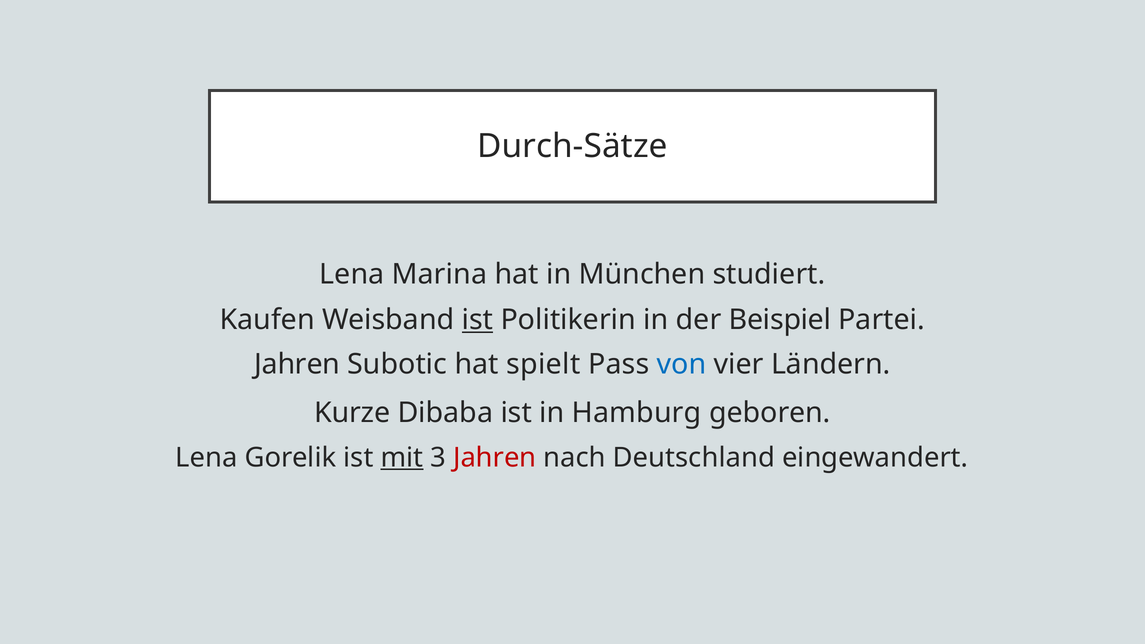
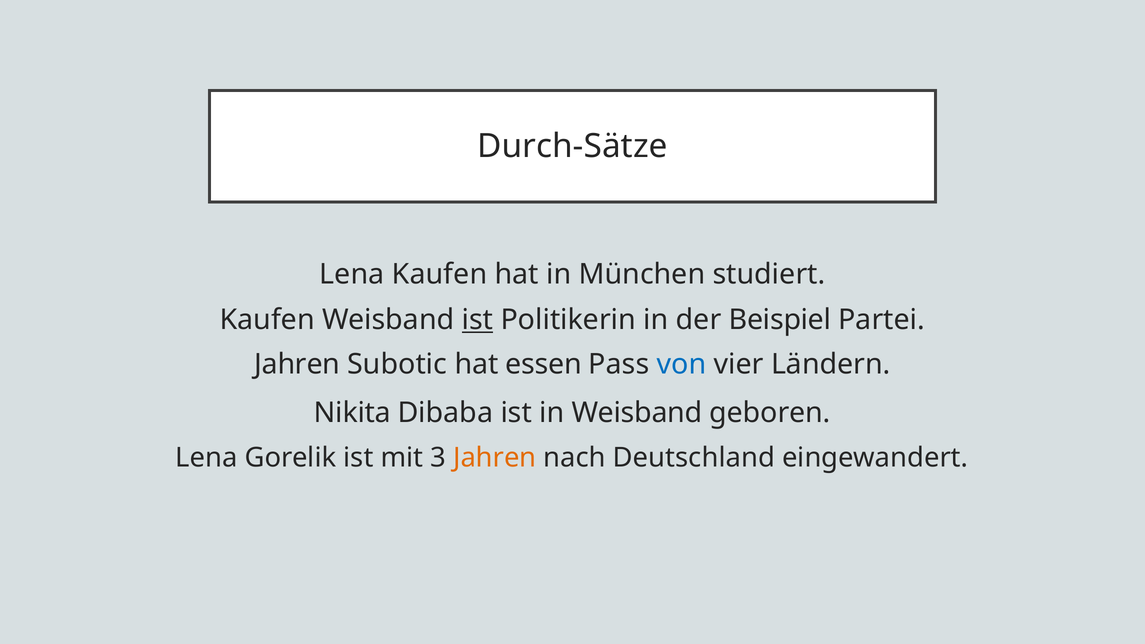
Lena Marina: Marina -> Kaufen
spielt: spielt -> essen
Kurze: Kurze -> Nikita
in Hamburg: Hamburg -> Weisband
mit underline: present -> none
Jahren at (495, 458) colour: red -> orange
